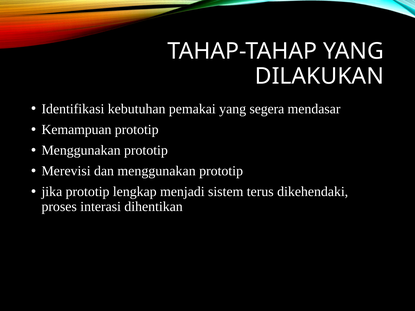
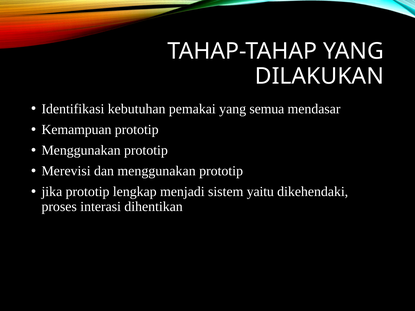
segera: segera -> semua
terus: terus -> yaitu
